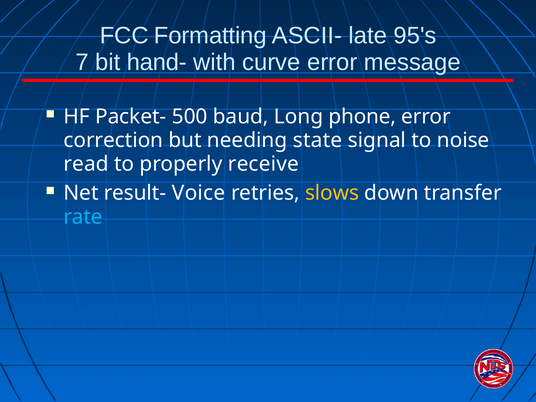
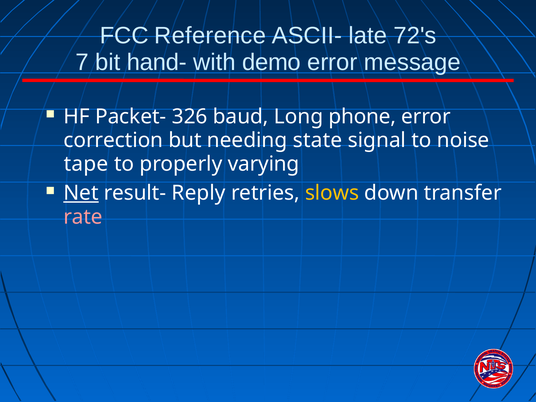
Formatting: Formatting -> Reference
95's: 95's -> 72's
curve: curve -> demo
500: 500 -> 326
read: read -> tape
receive: receive -> varying
Net underline: none -> present
Voice: Voice -> Reply
rate colour: light blue -> pink
